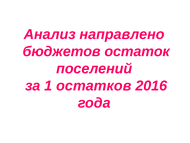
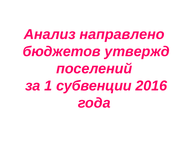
остаток: остаток -> утвержд
остатков: остатков -> субвенции
